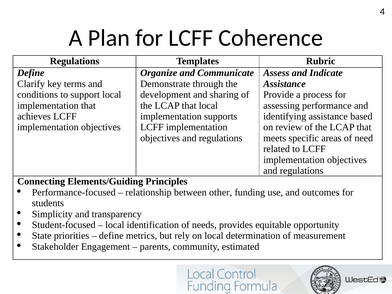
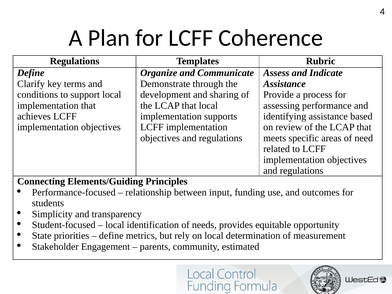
other: other -> input
